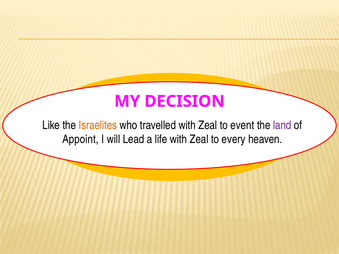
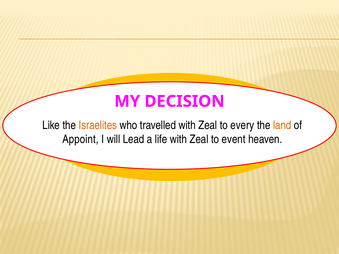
event: event -> every
land colour: purple -> orange
every: every -> event
